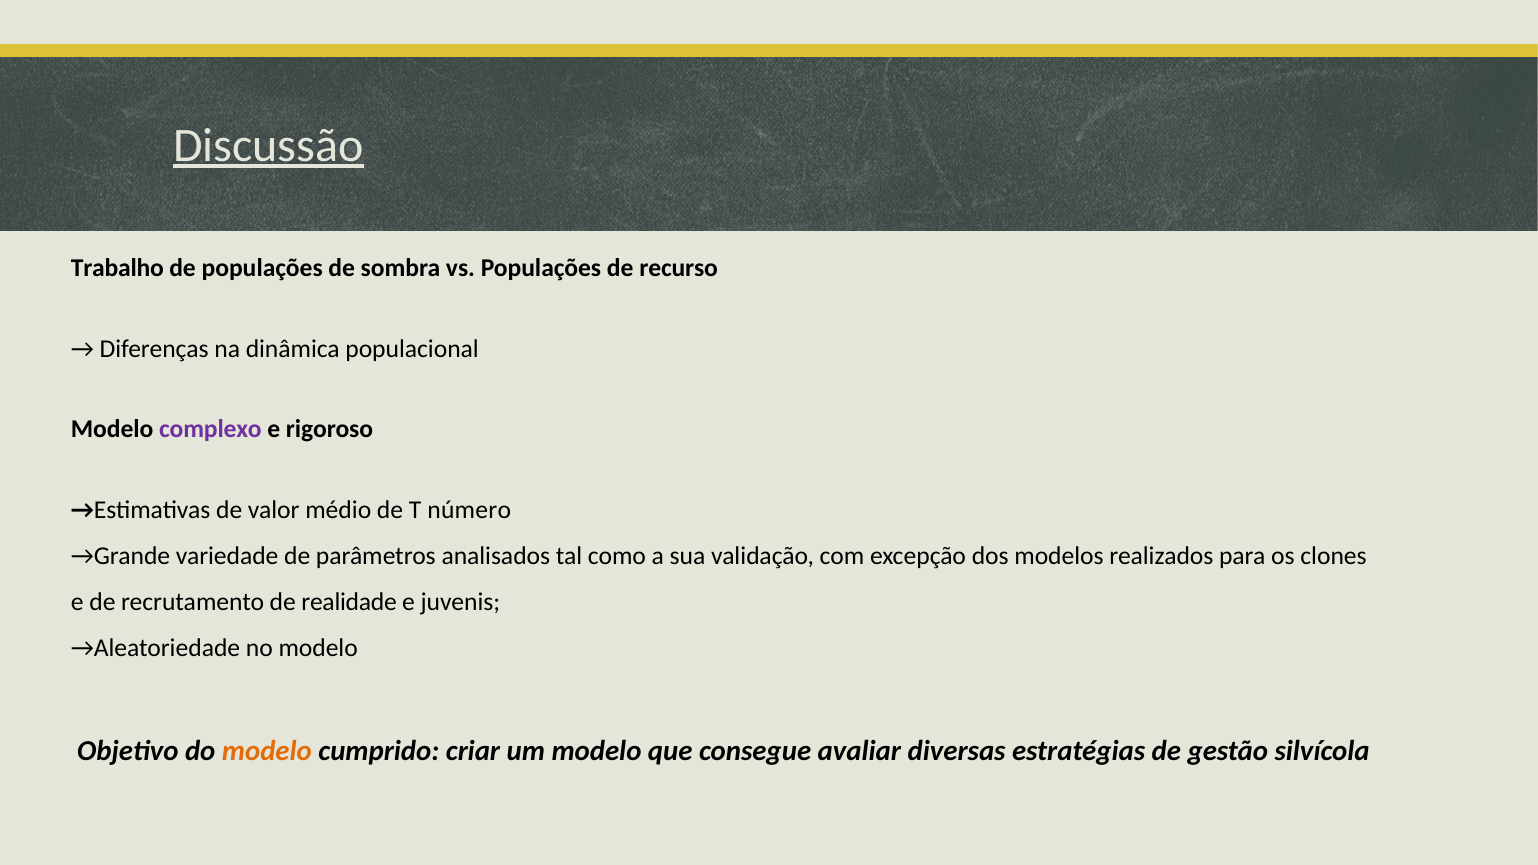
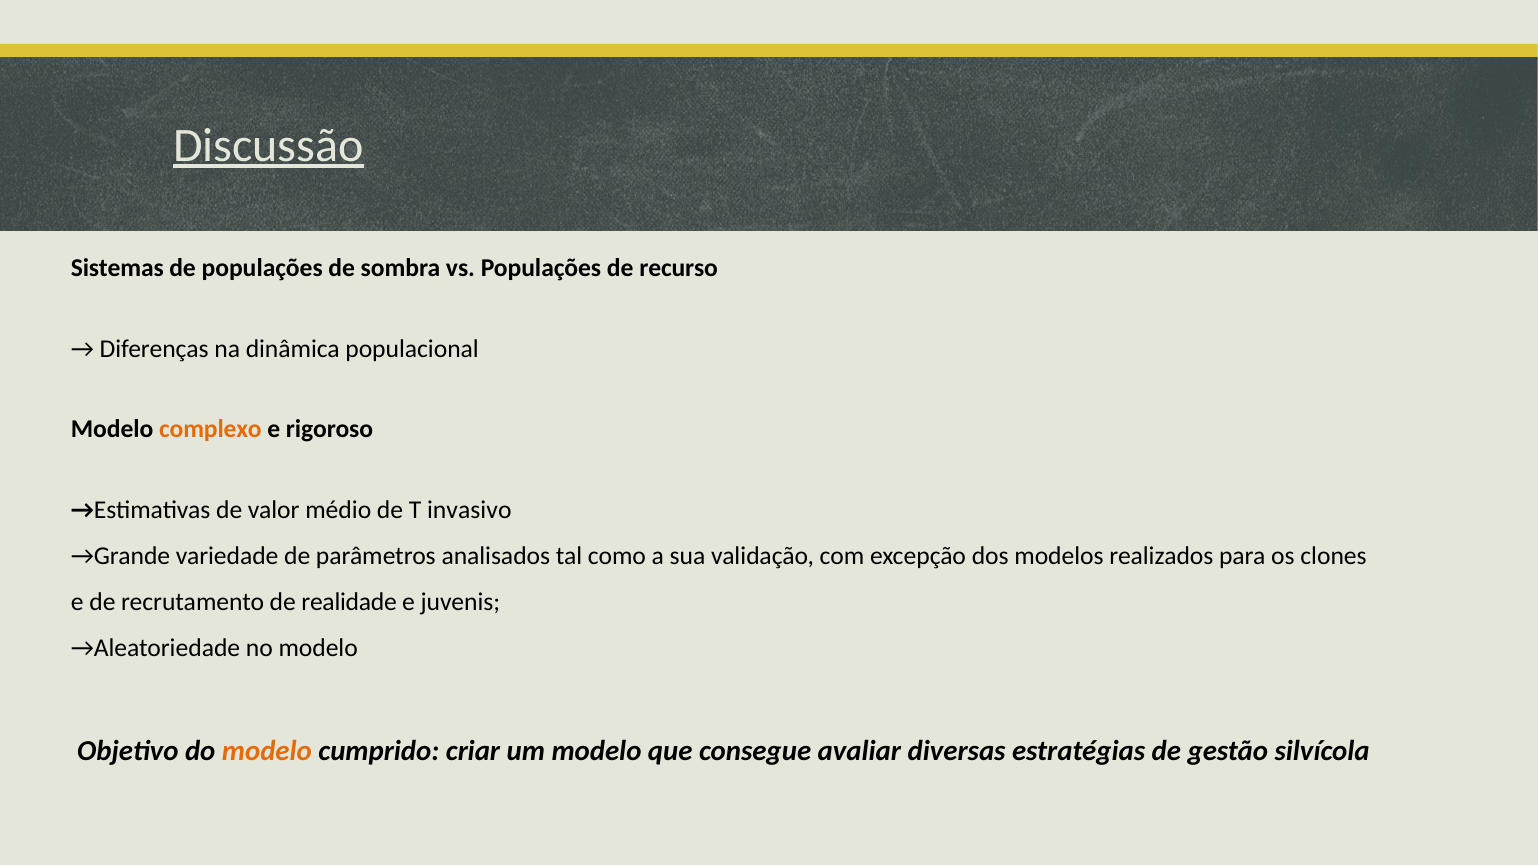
Trabalho: Trabalho -> Sistemas
complexo colour: purple -> orange
número: número -> invasivo
